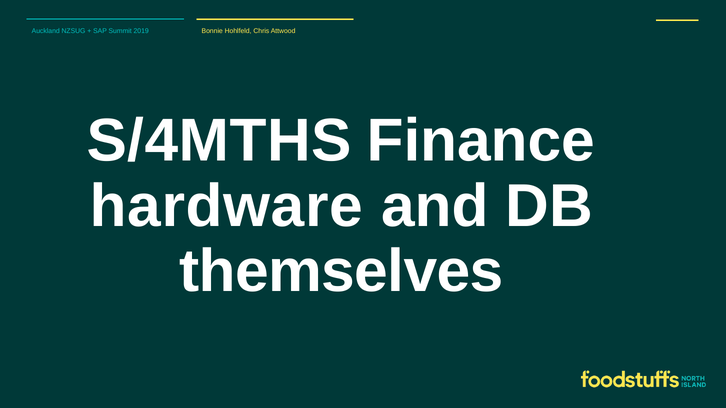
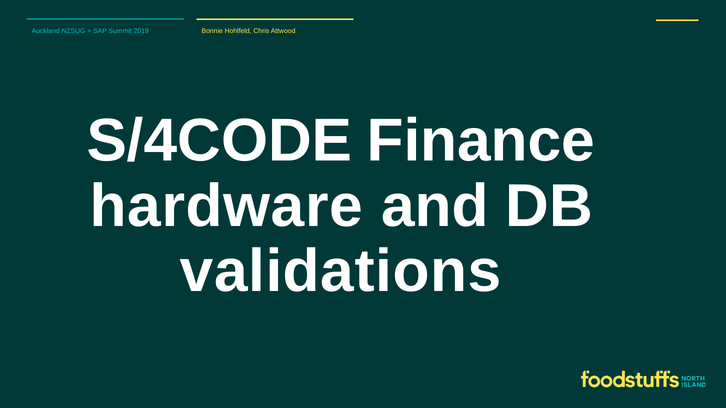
S/4MTHS: S/4MTHS -> S/4CODE
themselves: themselves -> validations
